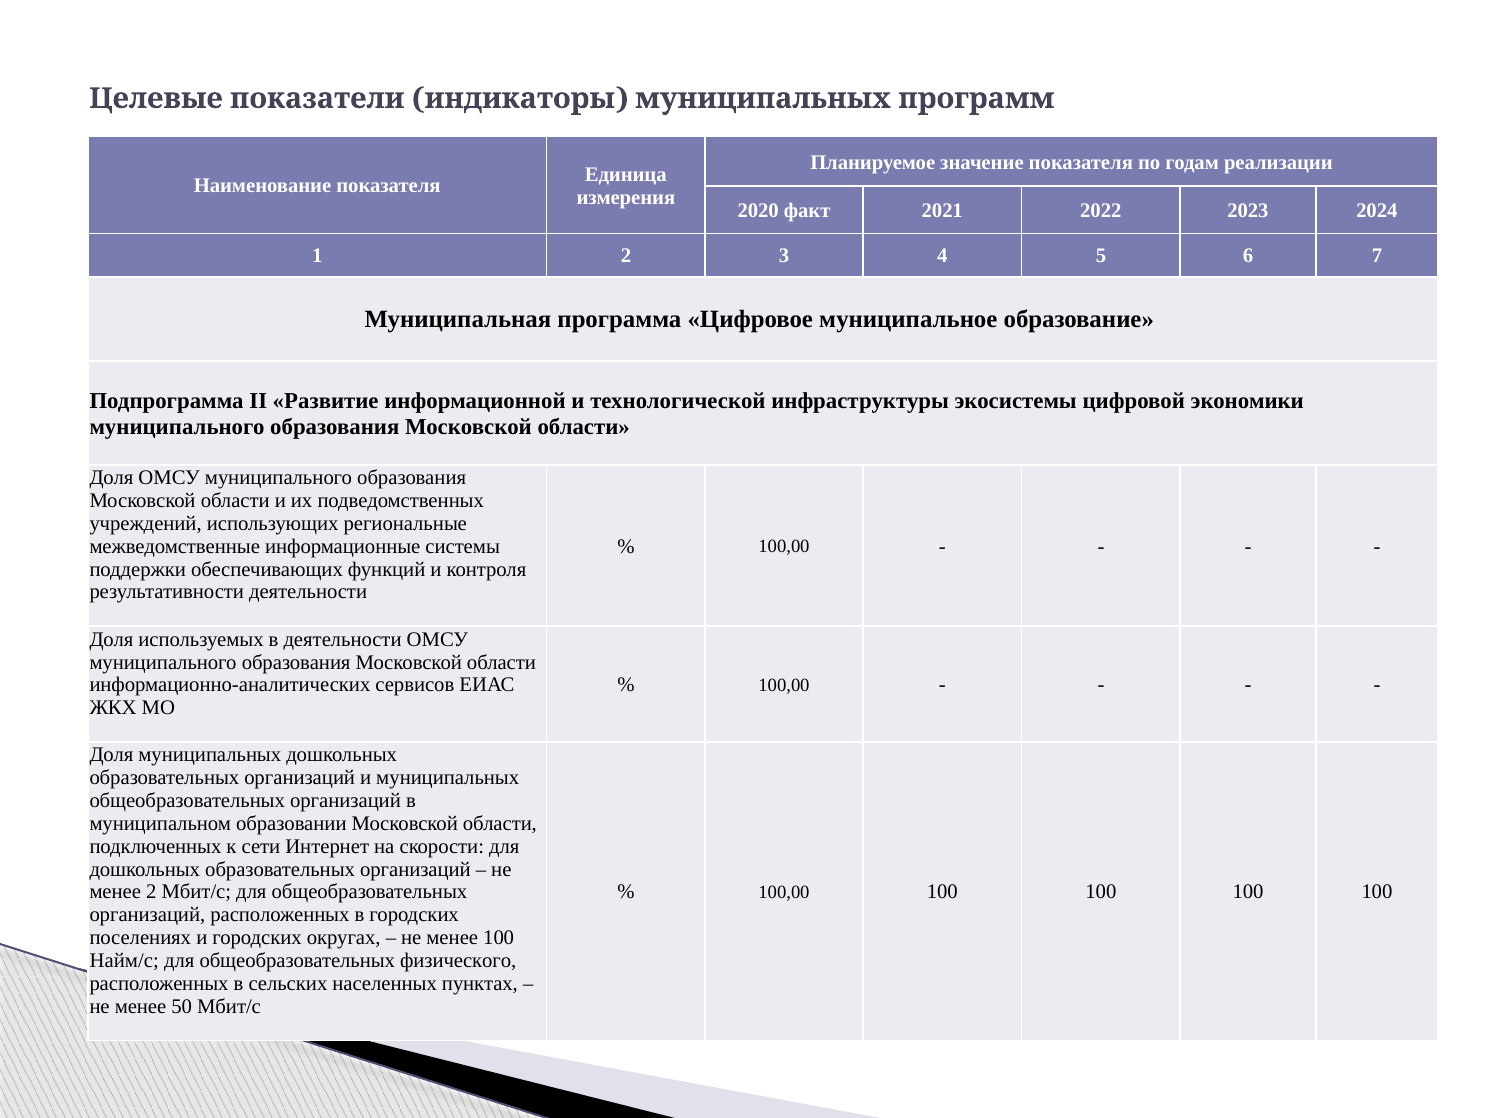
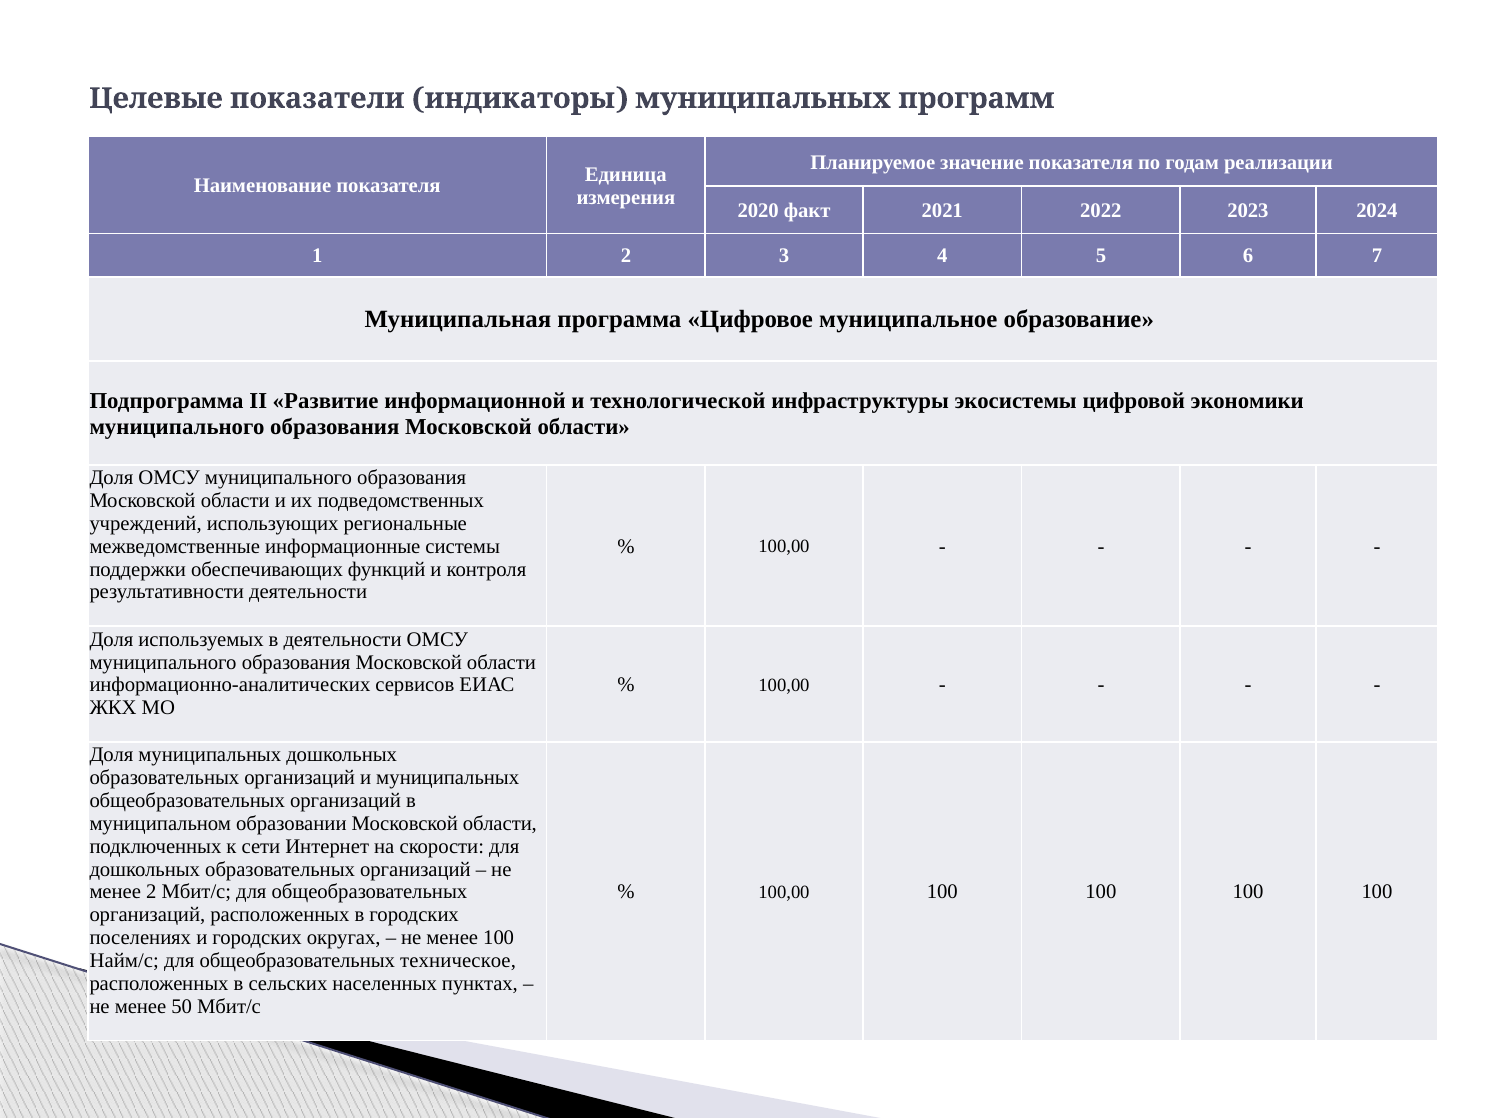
физического: физического -> техническое
